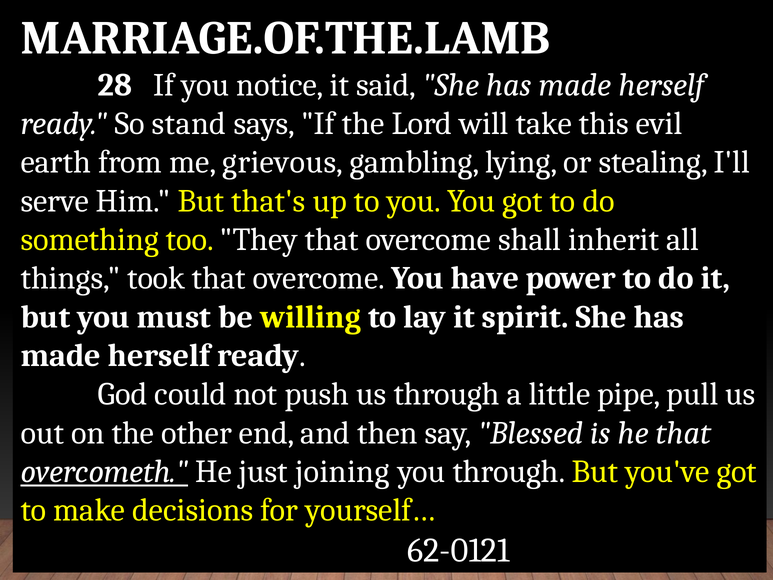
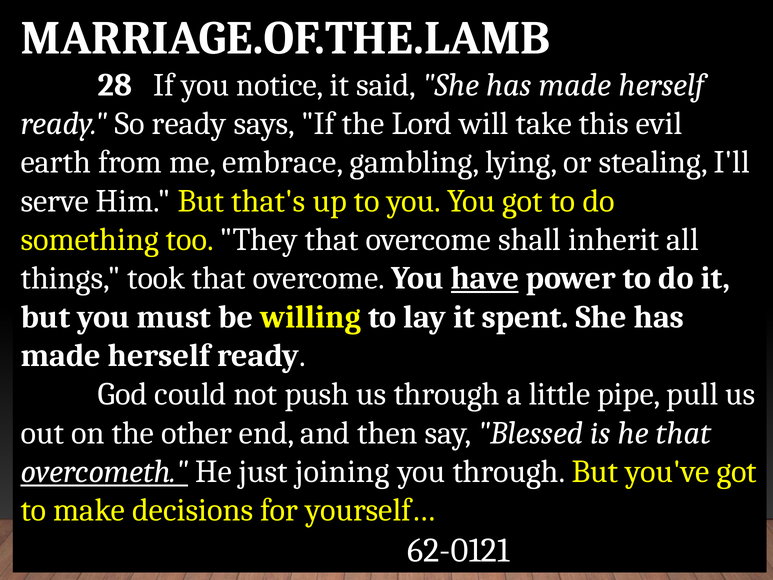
So stand: stand -> ready
grievous: grievous -> embrace
have underline: none -> present
spirit: spirit -> spent
